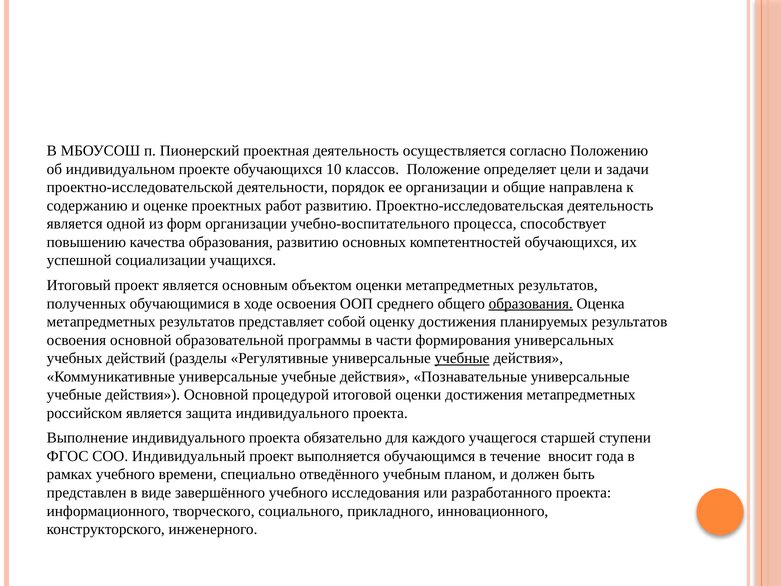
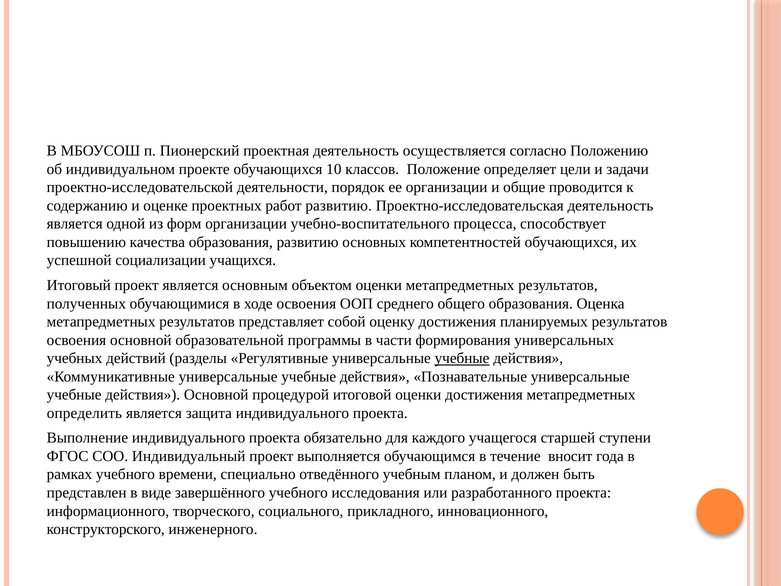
направлена: направлена -> проводится
образования at (531, 303) underline: present -> none
российском: российском -> определить
